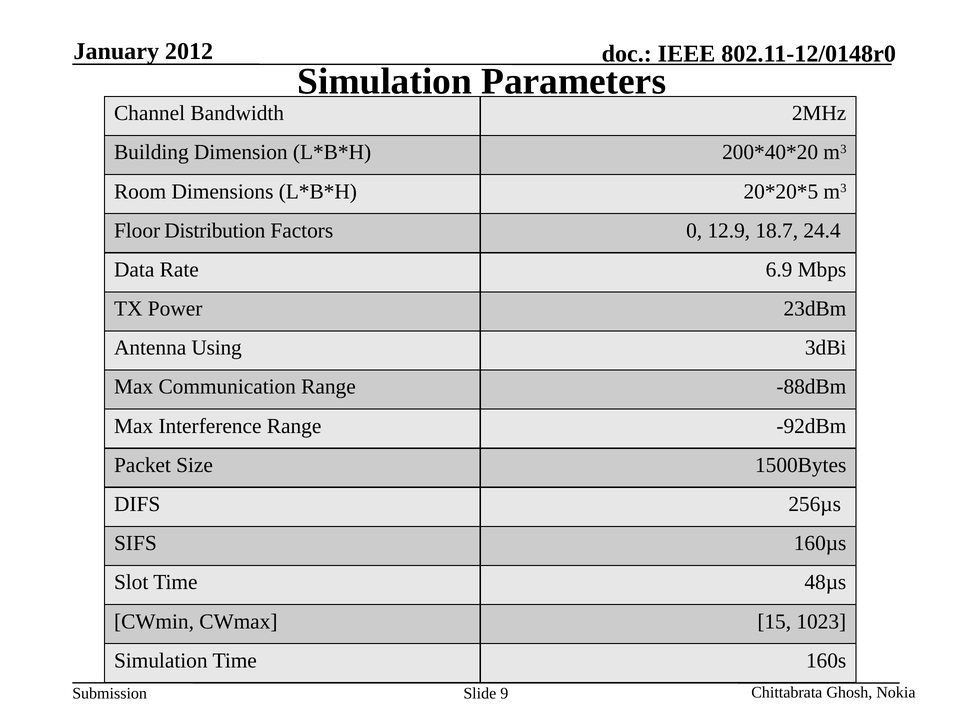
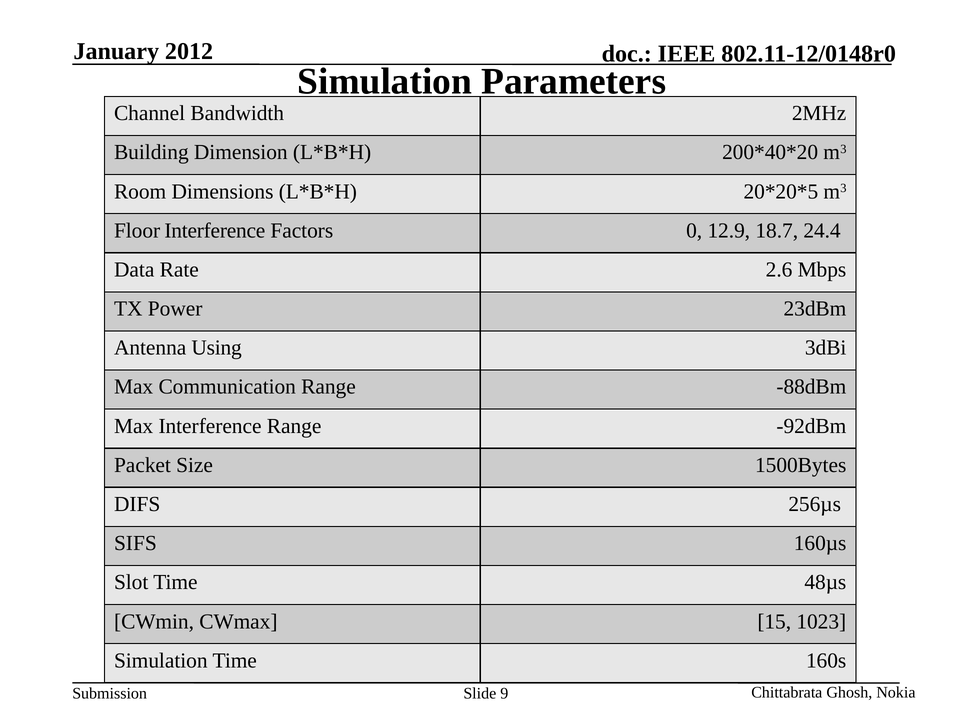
Floor Distribution: Distribution -> Interference
6.9: 6.9 -> 2.6
